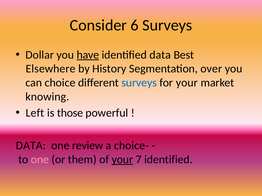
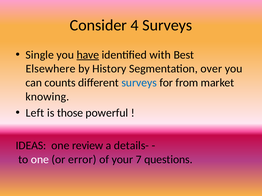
6: 6 -> 4
Dollar: Dollar -> Single
identified data: data -> with
choice: choice -> counts
for your: your -> from
DATA at (31, 146): DATA -> IDEAS
choice-: choice- -> details-
one at (40, 160) colour: pink -> white
them: them -> error
your at (122, 160) underline: present -> none
7 identified: identified -> questions
